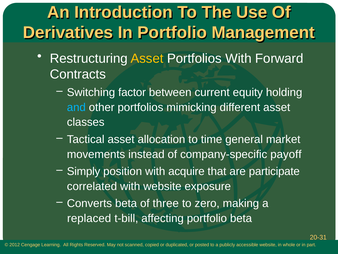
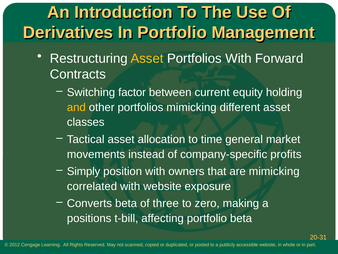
and colour: light blue -> yellow
payoff: payoff -> profits
acquire: acquire -> owners
are participate: participate -> mimicking
replaced: replaced -> positions
